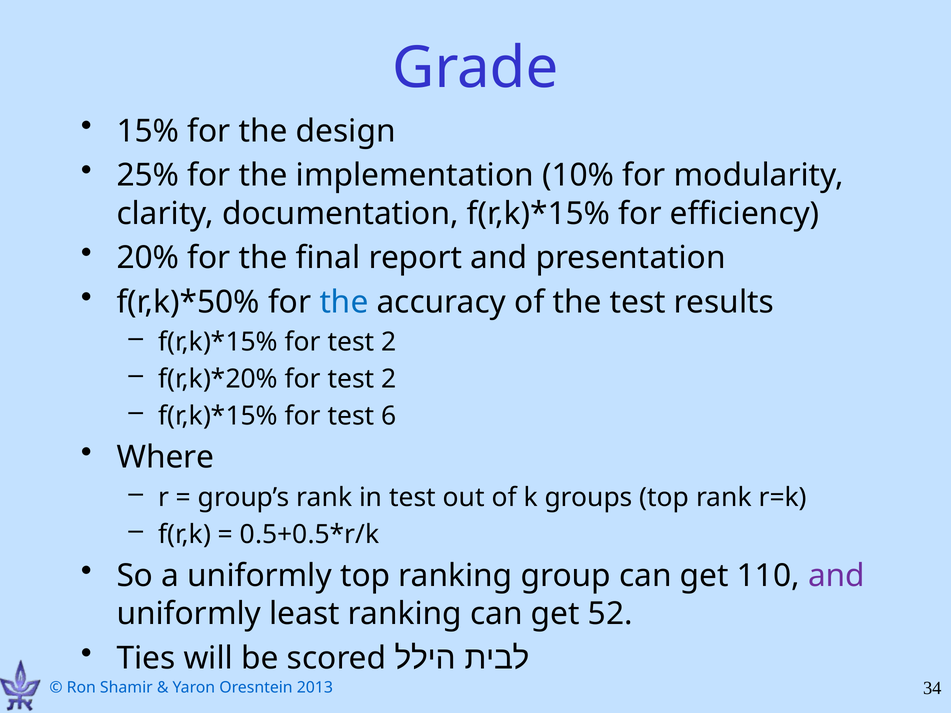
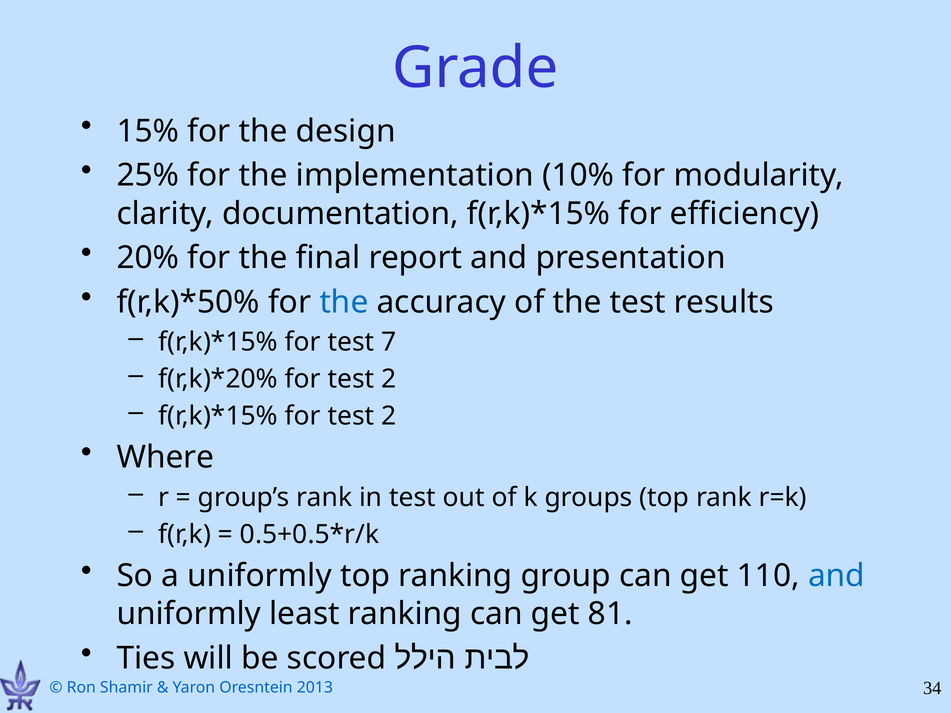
2 at (389, 342): 2 -> 7
6 at (389, 416): 6 -> 2
and at (836, 576) colour: purple -> blue
52: 52 -> 81
